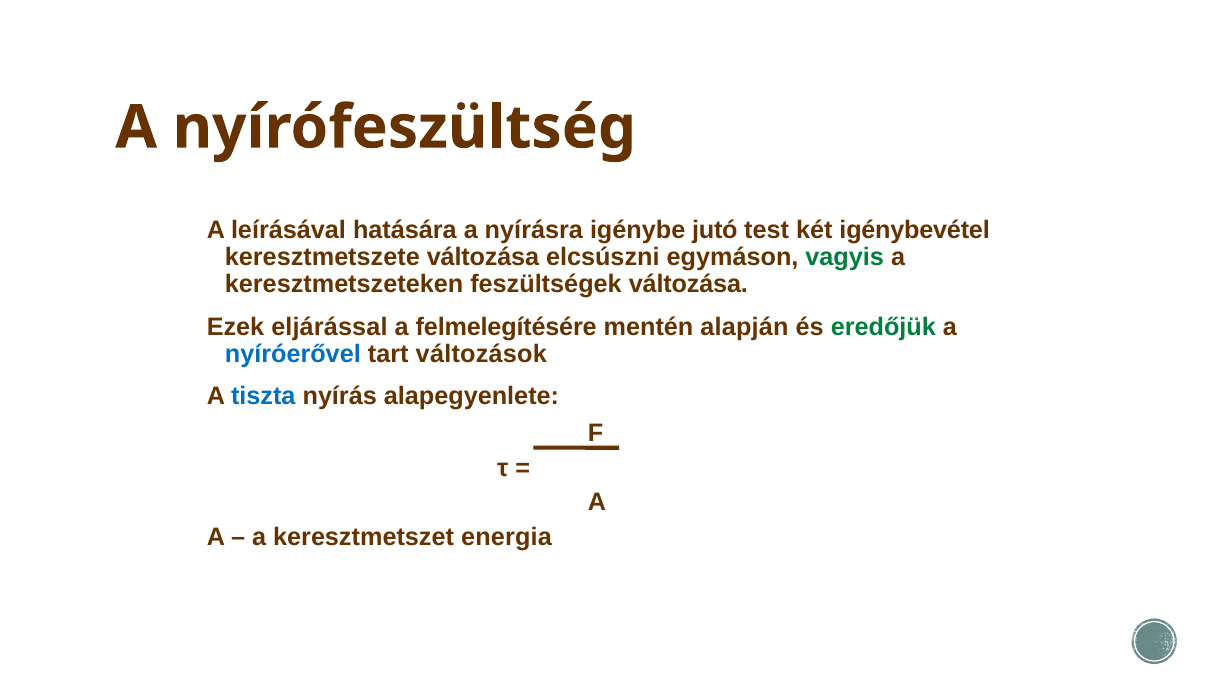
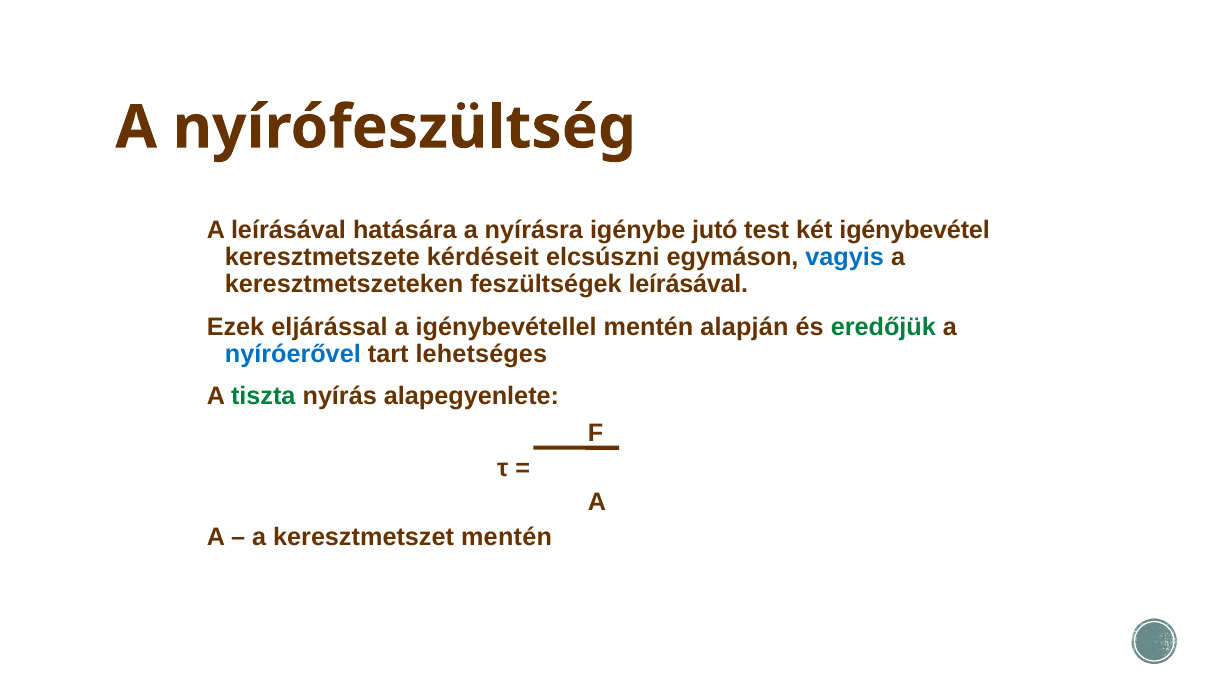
keresztmetszete változása: változása -> kérdéseit
vagyis colour: green -> blue
feszültségek változása: változása -> leírásával
felmelegítésére: felmelegítésére -> igénybevétellel
változások: változások -> lehetséges
tiszta colour: blue -> green
keresztmetszet energia: energia -> mentén
